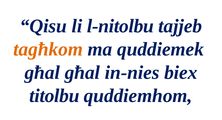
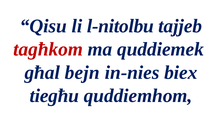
tagħkom colour: orange -> red
għal għal: għal -> bejn
titolbu: titolbu -> tiegħu
